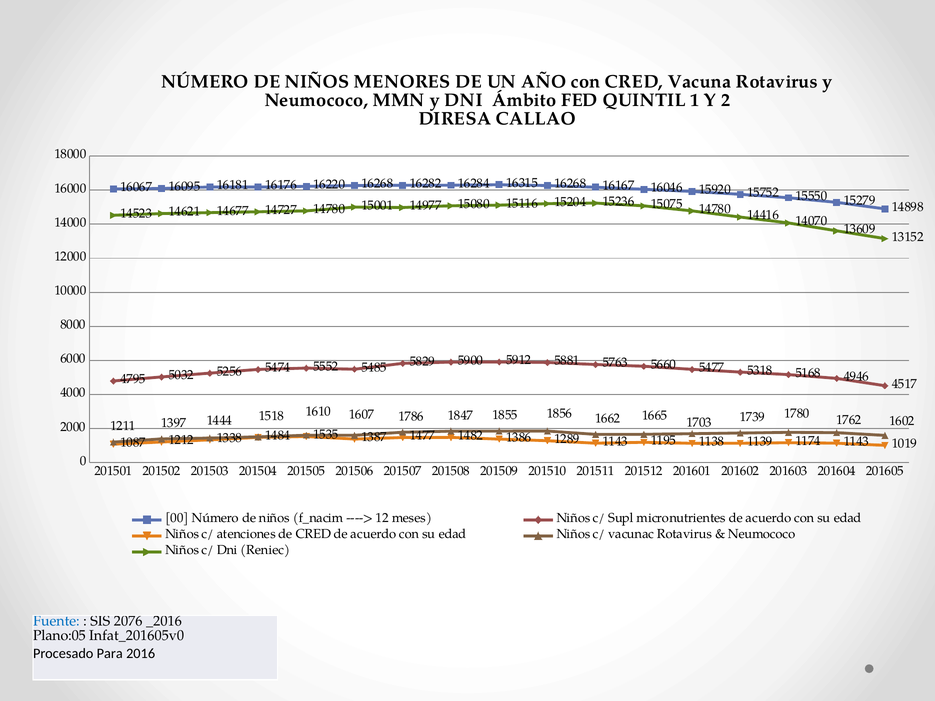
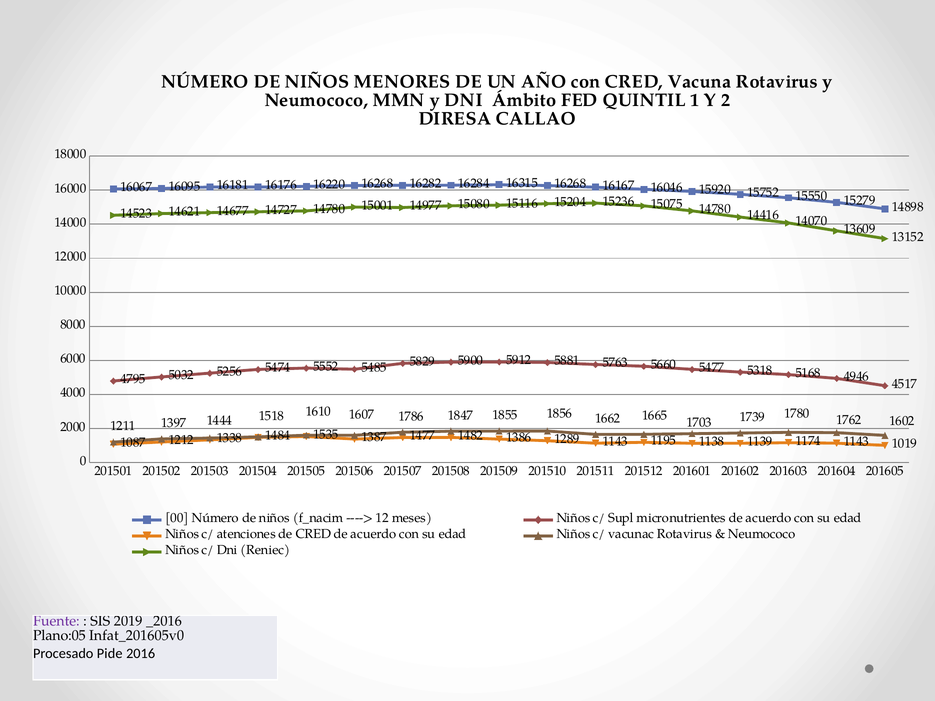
Fuente colour: blue -> purple
2076: 2076 -> 2019
Para: Para -> Pide
